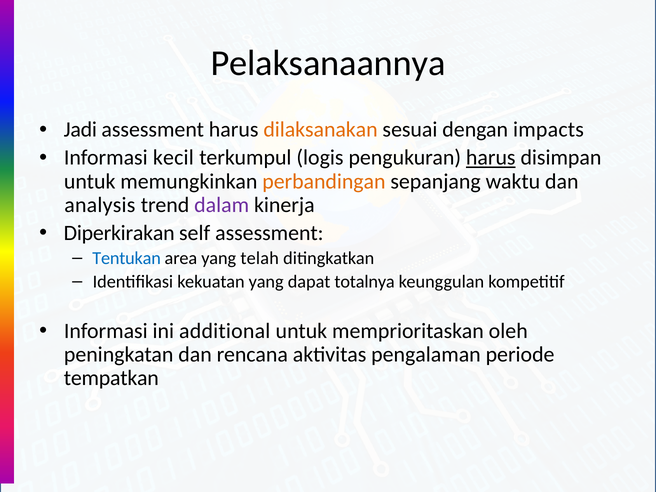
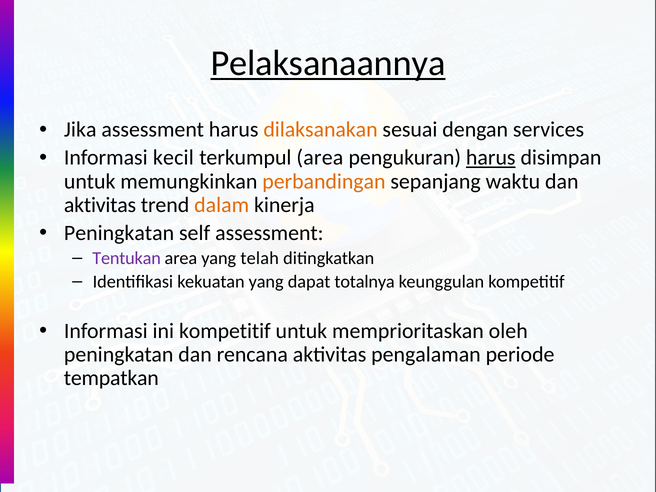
Pelaksanaannya underline: none -> present
Jadi: Jadi -> Jika
impacts: impacts -> services
terkumpul logis: logis -> area
analysis at (100, 205): analysis -> aktivitas
dalam colour: purple -> orange
Diperkirakan at (119, 233): Diperkirakan -> Peningkatan
Tentukan colour: blue -> purple
ini additional: additional -> kompetitif
